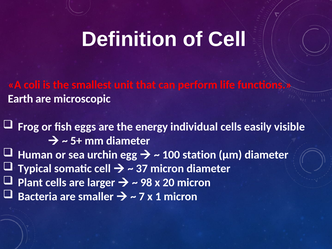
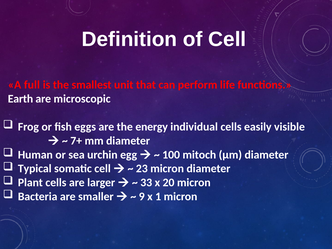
coli: coli -> full
5+: 5+ -> 7+
station: station -> mitoch
37: 37 -> 23
98: 98 -> 33
7: 7 -> 9
